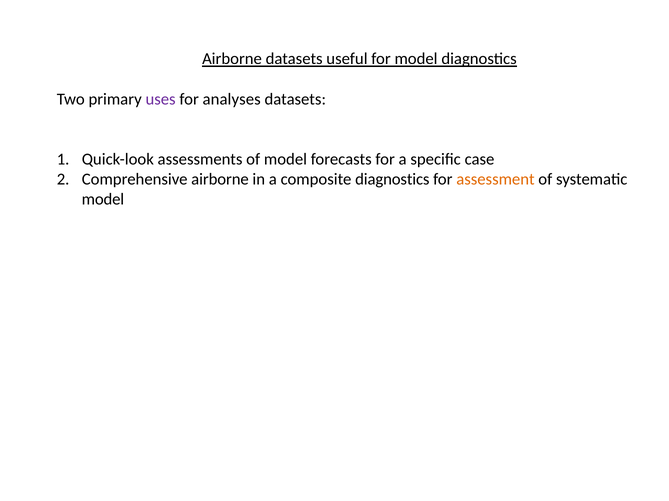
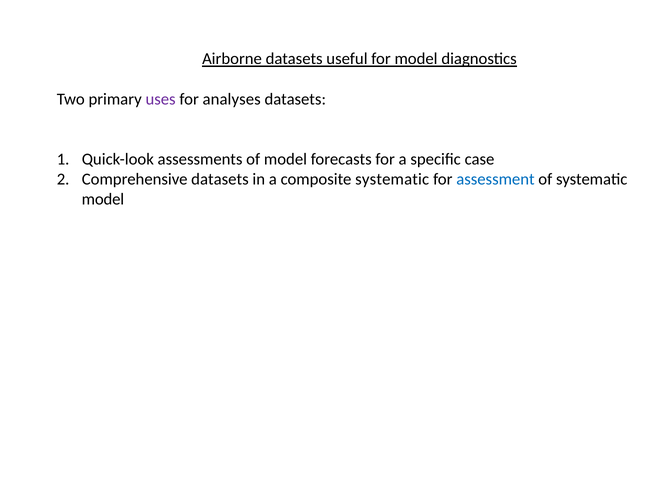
Comprehensive airborne: airborne -> datasets
composite diagnostics: diagnostics -> systematic
assessment colour: orange -> blue
